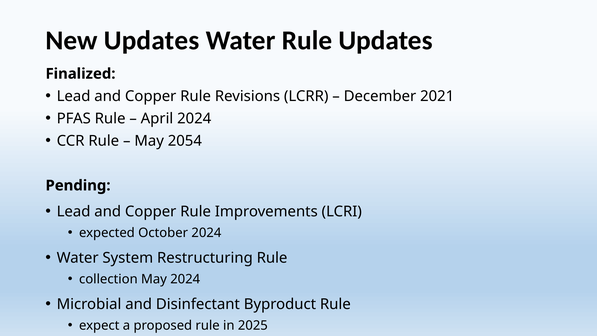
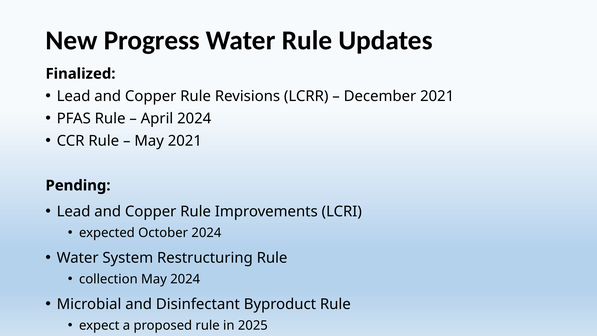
New Updates: Updates -> Progress
May 2054: 2054 -> 2021
